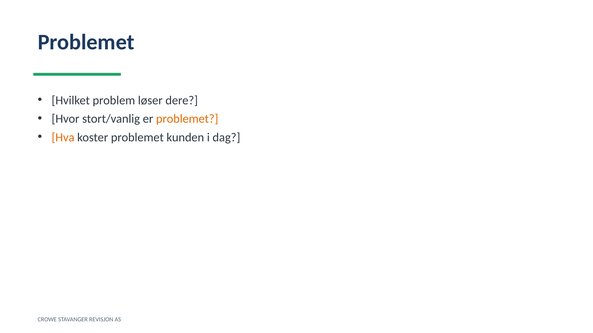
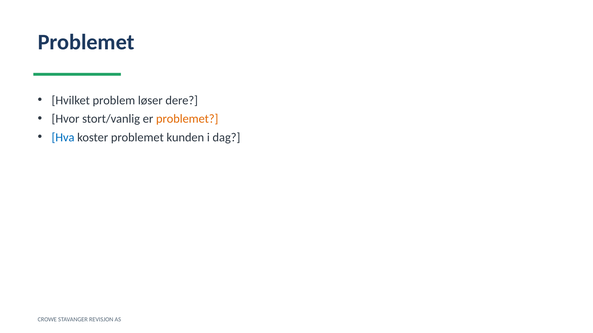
Hva colour: orange -> blue
